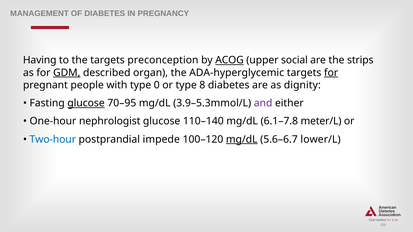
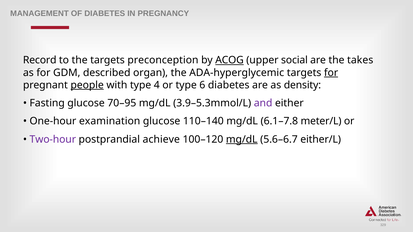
Having: Having -> Record
strips: strips -> takes
GDM underline: present -> none
people underline: none -> present
0: 0 -> 4
8: 8 -> 6
dignity: dignity -> density
glucose at (86, 103) underline: present -> none
nephrologist: nephrologist -> examination
Two-hour colour: blue -> purple
impede: impede -> achieve
lower/L: lower/L -> either/L
